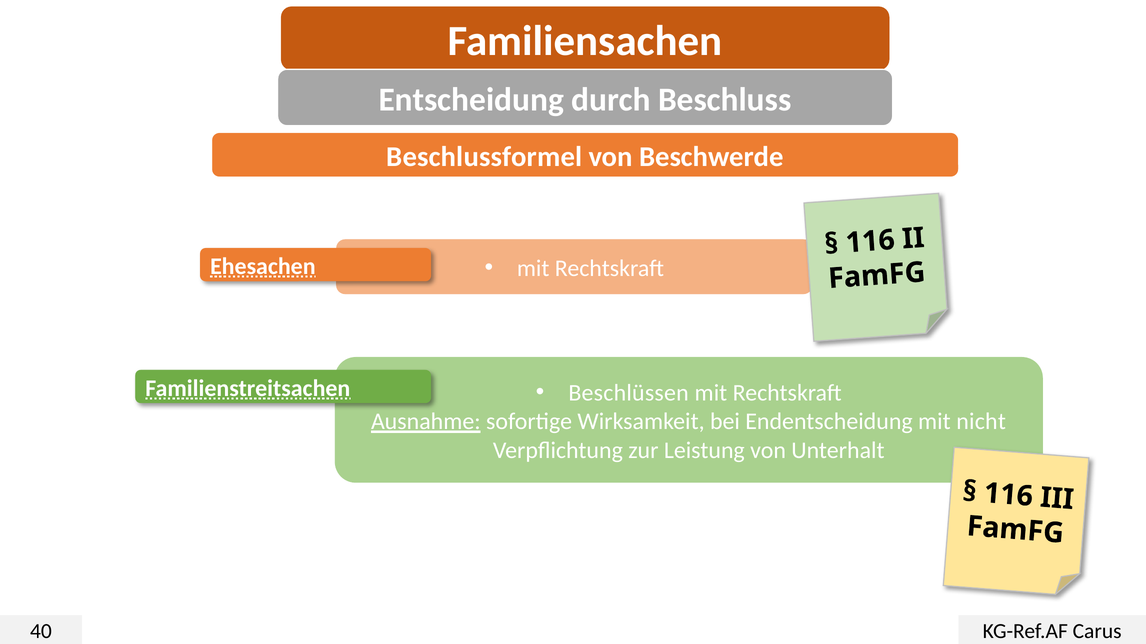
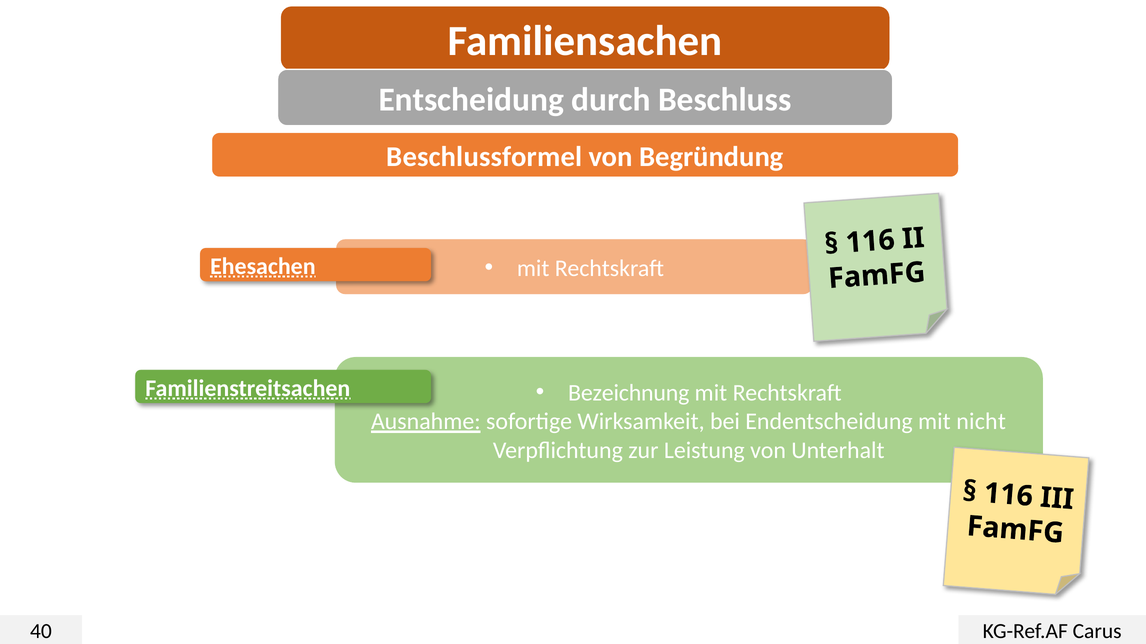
Beschwerde: Beschwerde -> Begründung
Beschlüssen: Beschlüssen -> Bezeichnung
